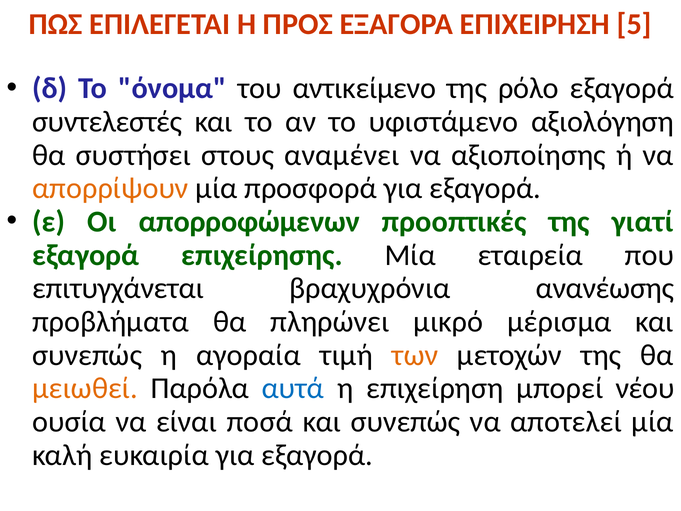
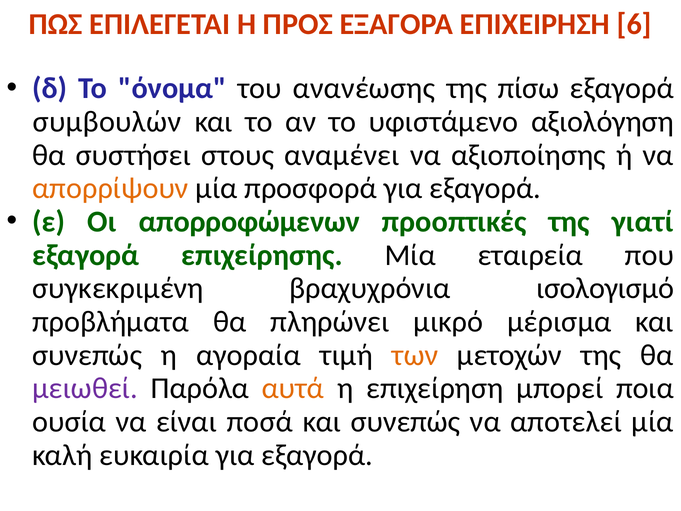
5: 5 -> 6
αντικείμενο: αντικείμενο -> ανανέωσης
ρόλο: ρόλο -> πίσω
συντελεστές: συντελεστές -> συμβουλών
επιτυγχάνεται: επιτυγχάνεται -> συγκεκριμένη
ανανέωσης: ανανέωσης -> ισολογισμό
μειωθεί colour: orange -> purple
αυτά colour: blue -> orange
νέου: νέου -> ποια
